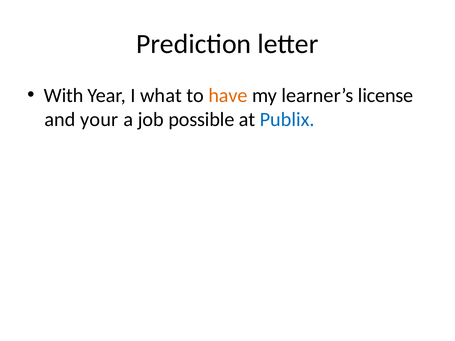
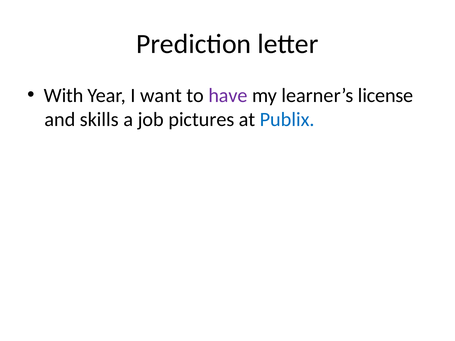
what: what -> want
have colour: orange -> purple
your: your -> skills
possible: possible -> pictures
